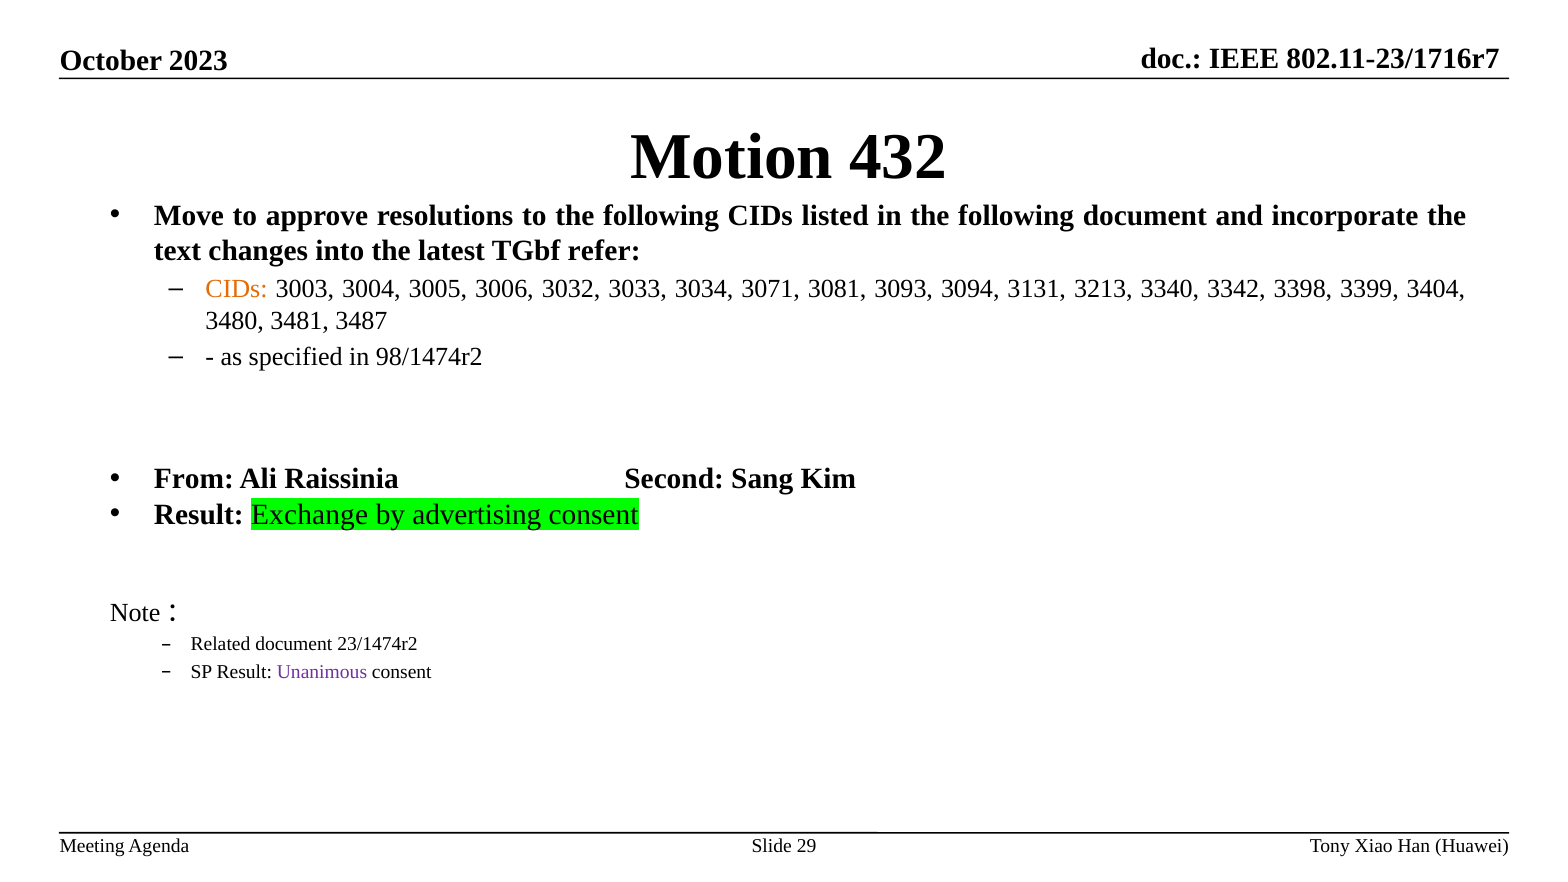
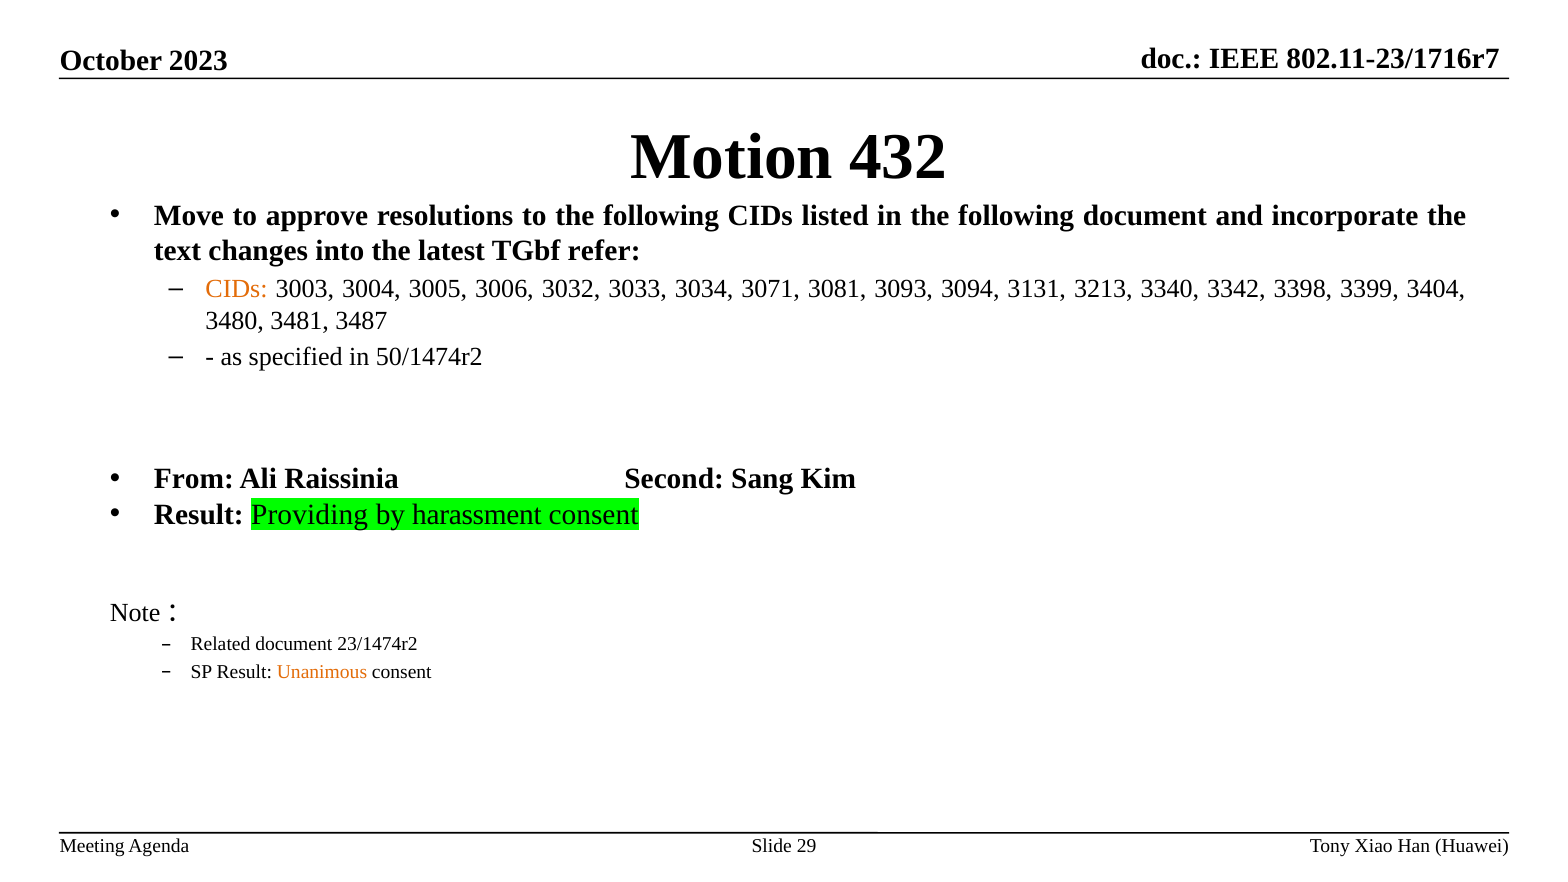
98/1474r2: 98/1474r2 -> 50/1474r2
Exchange: Exchange -> Providing
advertising: advertising -> harassment
Unanimous colour: purple -> orange
